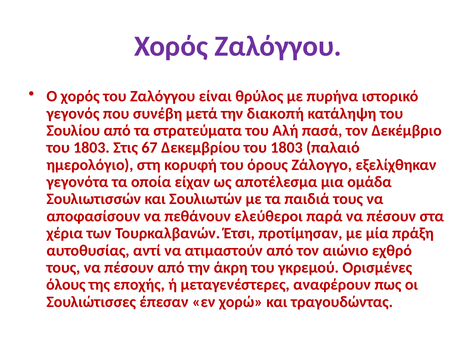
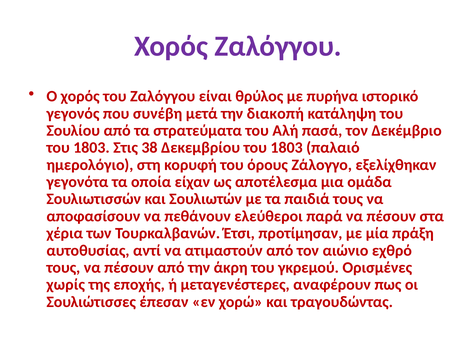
67: 67 -> 38
όλους: όλους -> χωρίς
